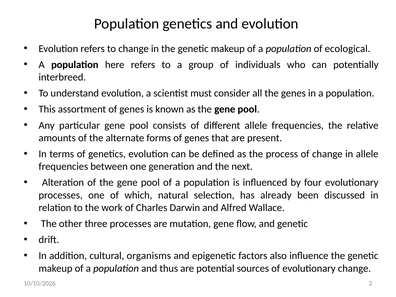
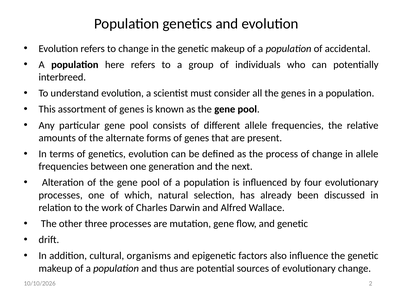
ecological: ecological -> accidental
